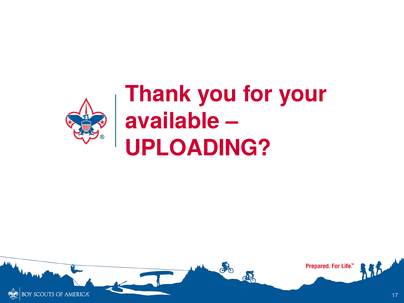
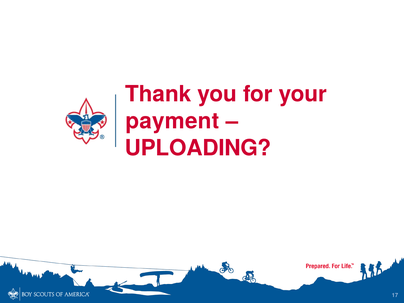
available: available -> payment
